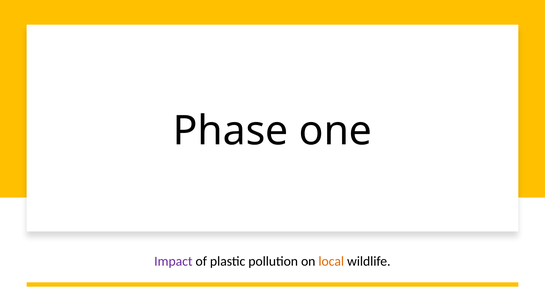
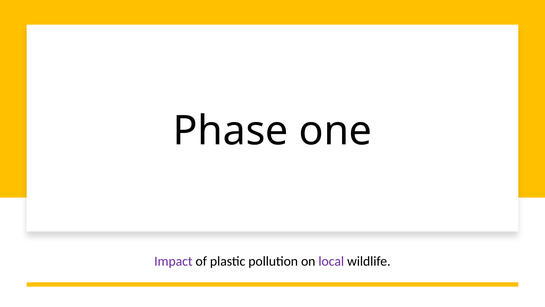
local colour: orange -> purple
